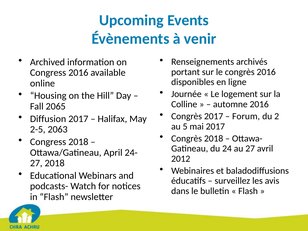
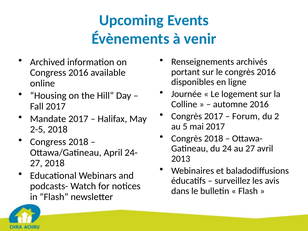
Fall 2065: 2065 -> 2017
Diffusion: Diffusion -> Mandate
2-5 2063: 2063 -> 2018
2012: 2012 -> 2013
